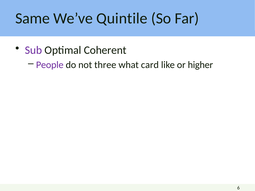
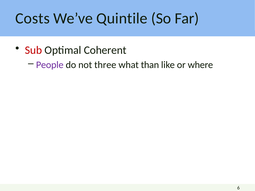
Same: Same -> Costs
Sub colour: purple -> red
card: card -> than
higher: higher -> where
